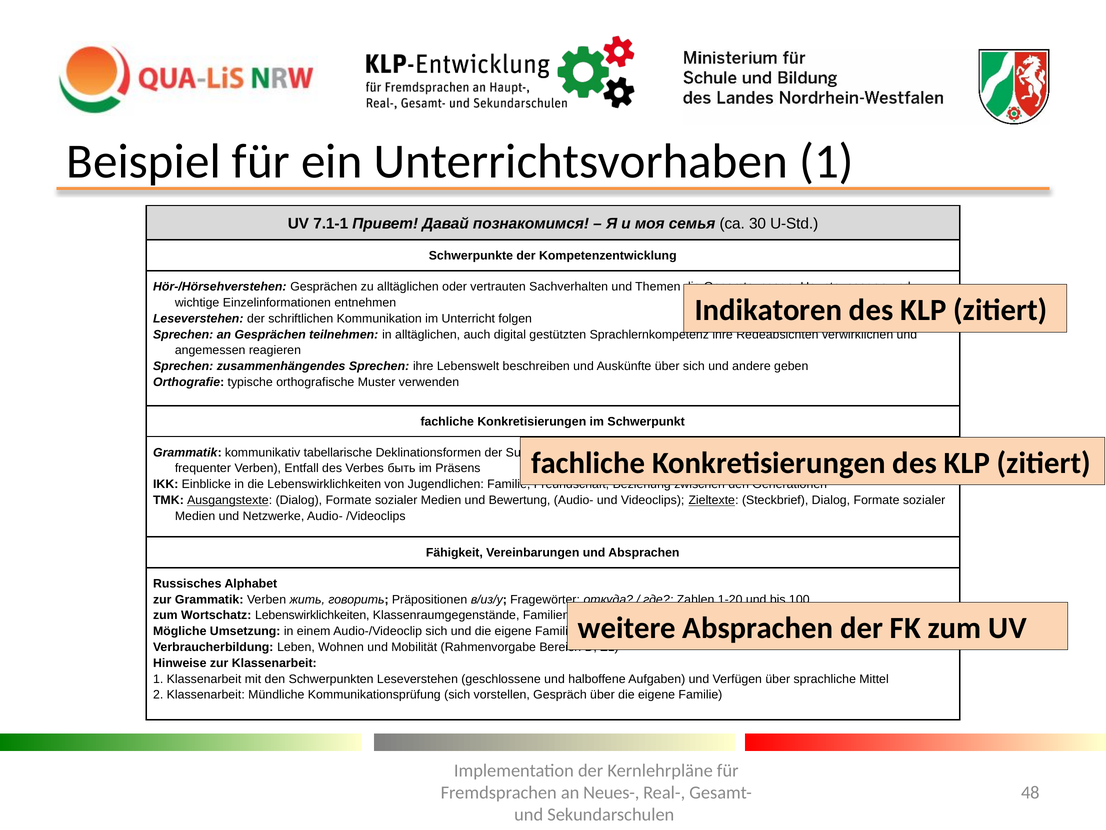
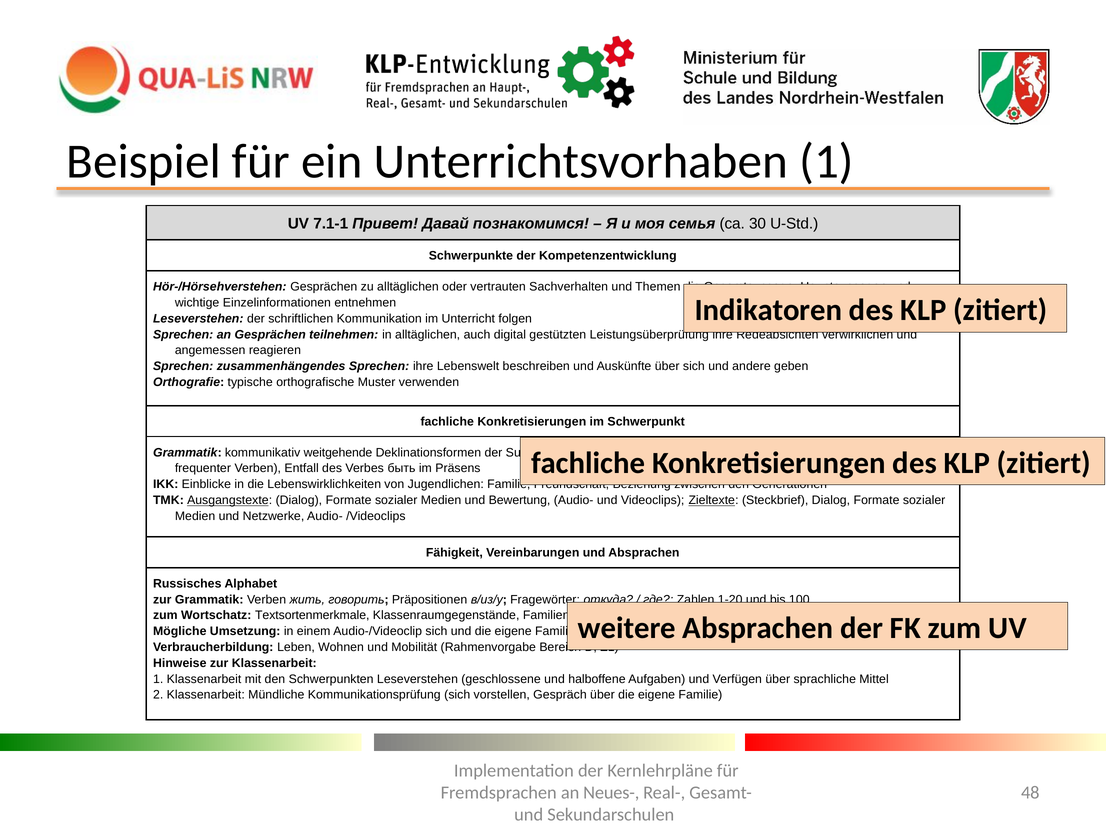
Sprachlernkompetenz: Sprachlernkompetenz -> Leistungsüberprüfung
tabellarische: tabellarische -> weitgehende
Wortschatz Lebenswirklichkeiten: Lebenswirklichkeiten -> Textsortenmerkmale
